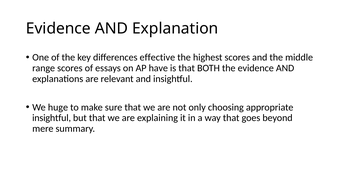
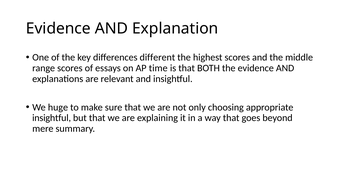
effective: effective -> different
have: have -> time
